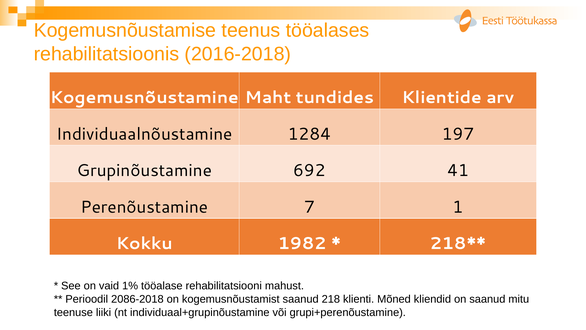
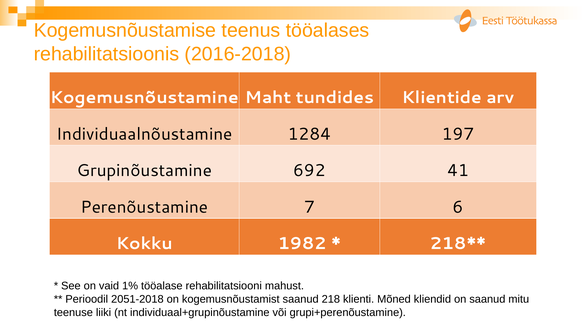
1: 1 -> 6
2086-2018: 2086-2018 -> 2051-2018
